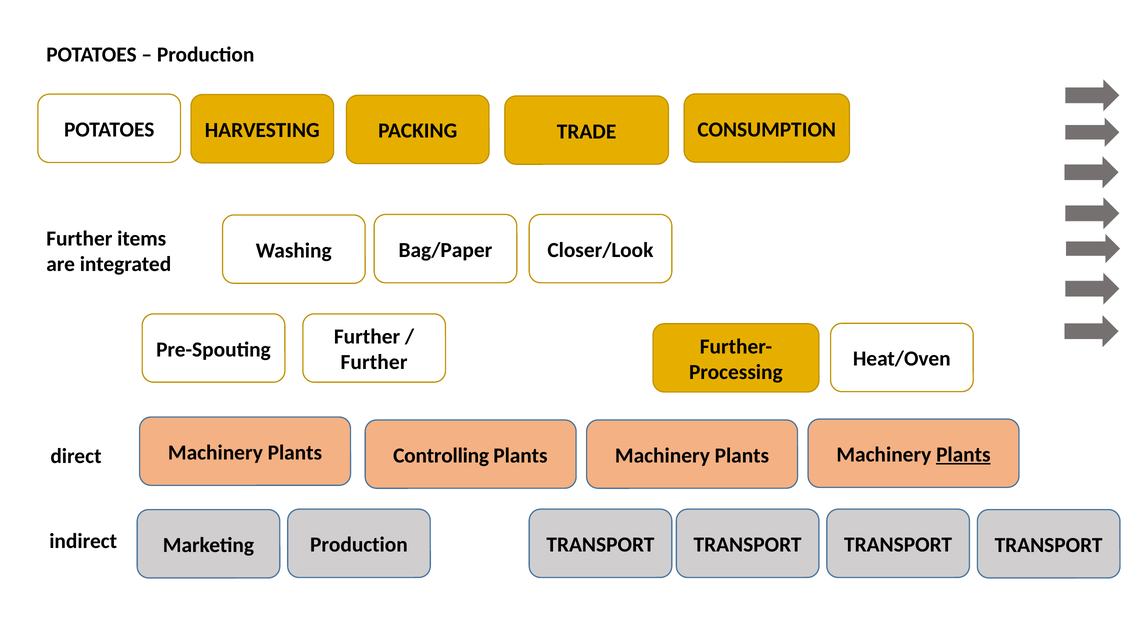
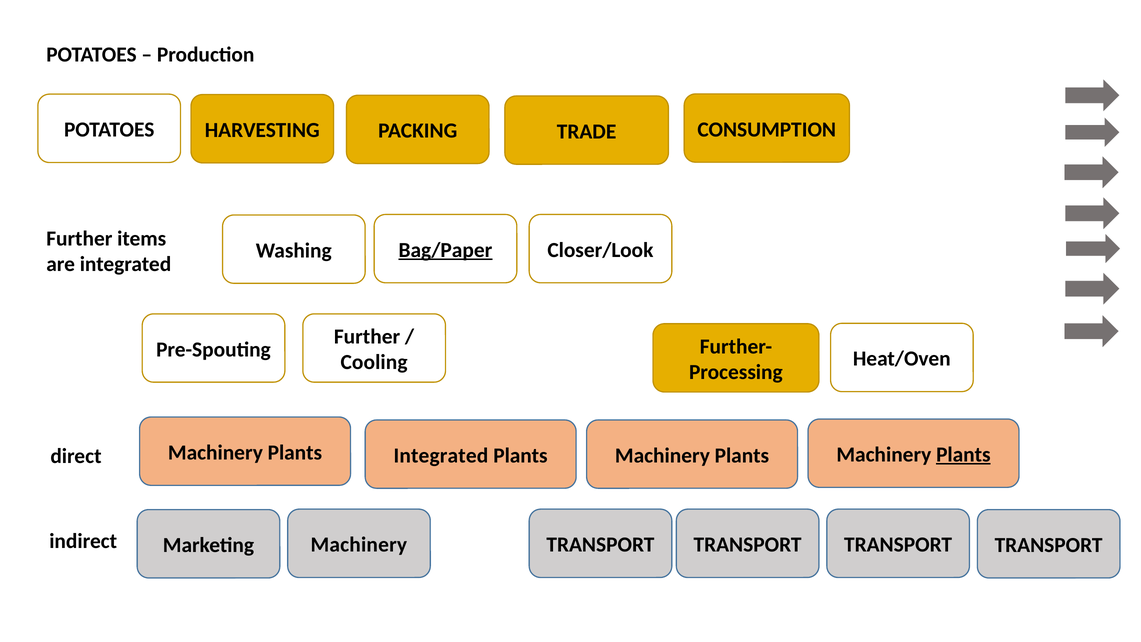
Bag/Paper underline: none -> present
Further at (374, 362): Further -> Cooling
Controlling at (441, 455): Controlling -> Integrated
Production at (359, 545): Production -> Machinery
